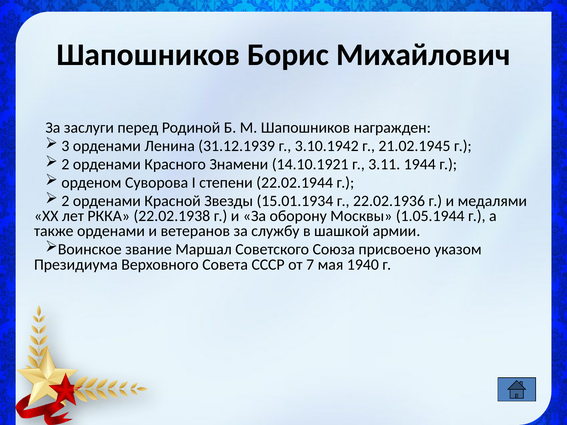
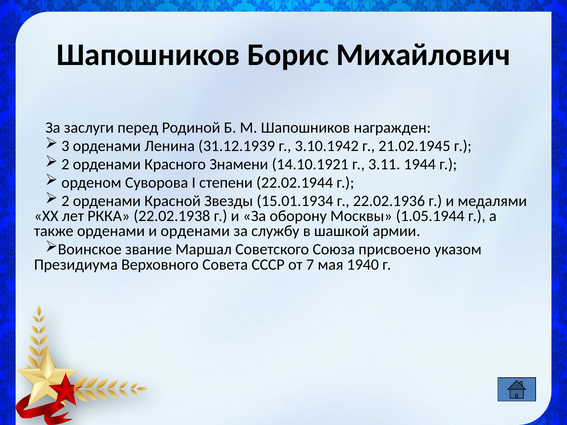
и ветеранов: ветеранов -> орденами
